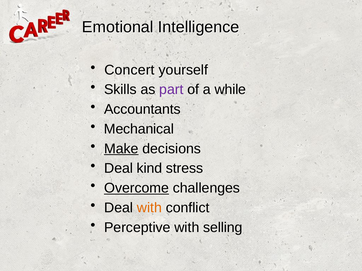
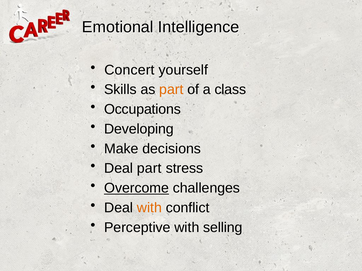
part at (171, 90) colour: purple -> orange
while: while -> class
Accountants: Accountants -> Occupations
Mechanical: Mechanical -> Developing
Make underline: present -> none
Deal kind: kind -> part
